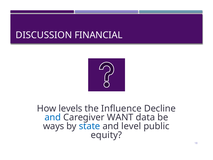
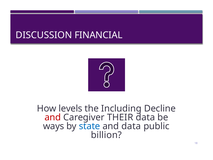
Influence: Influence -> Including
and at (53, 117) colour: blue -> red
WANT: WANT -> THEIR
and level: level -> data
equity: equity -> billion
